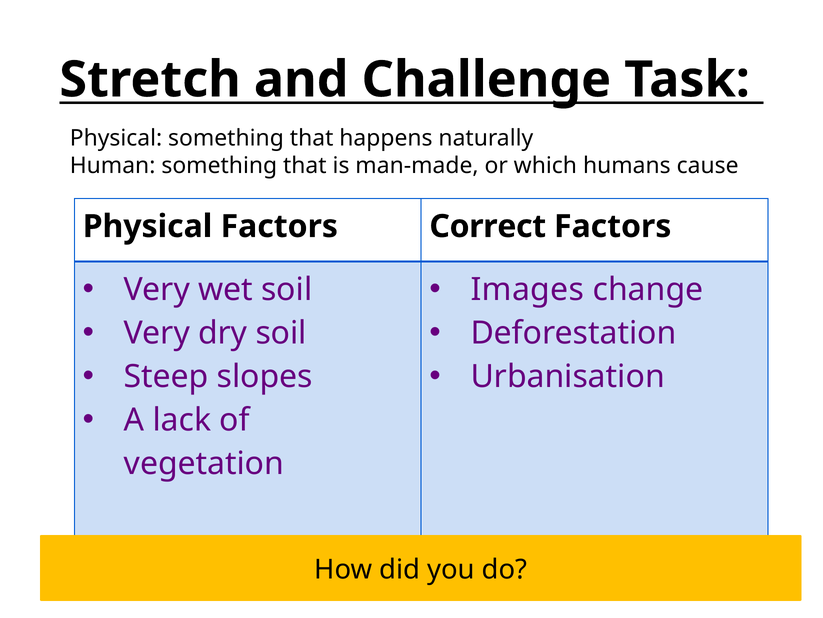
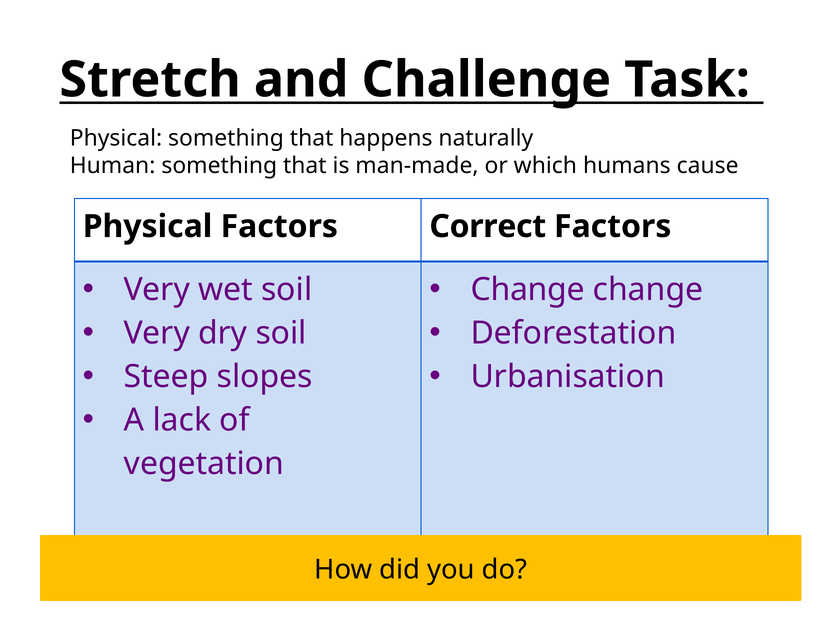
Images at (527, 289): Images -> Change
